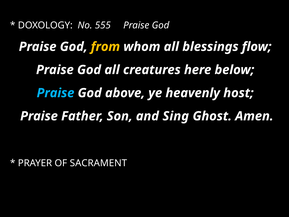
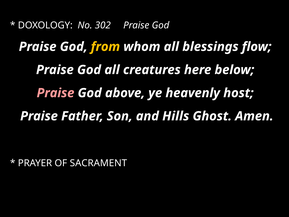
555: 555 -> 302
Praise at (55, 93) colour: light blue -> pink
Sing: Sing -> Hills
